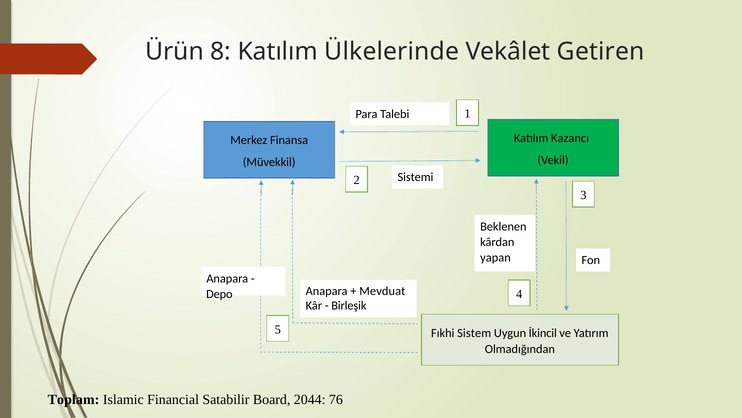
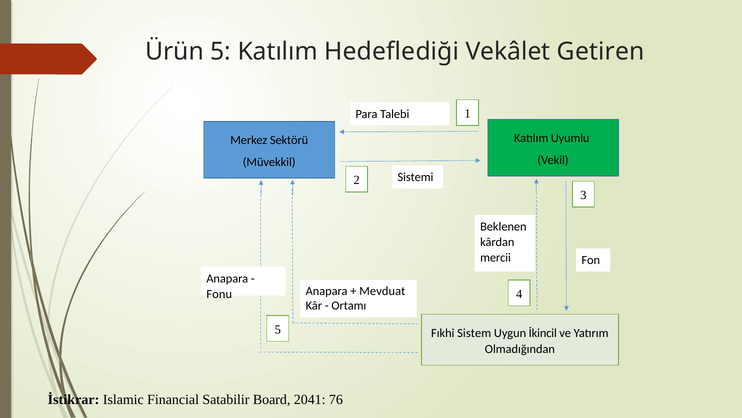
Ürün 8: 8 -> 5
Ülkelerinde: Ülkelerinde -> Hedeflediği
Kazancı: Kazancı -> Uyumlu
Finansa: Finansa -> Sektörü
yapan: yapan -> mercii
Depo: Depo -> Fonu
Birleşik: Birleşik -> Ortamı
Toplam: Toplam -> İstikrar
2044: 2044 -> 2041
